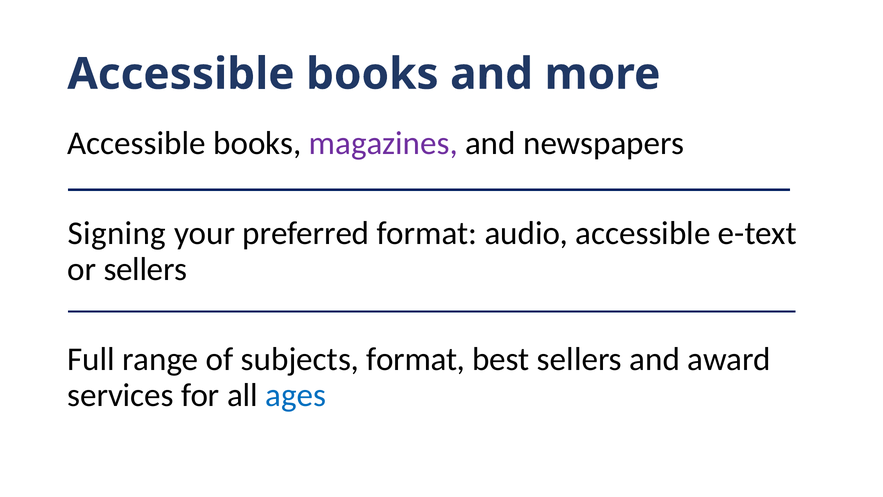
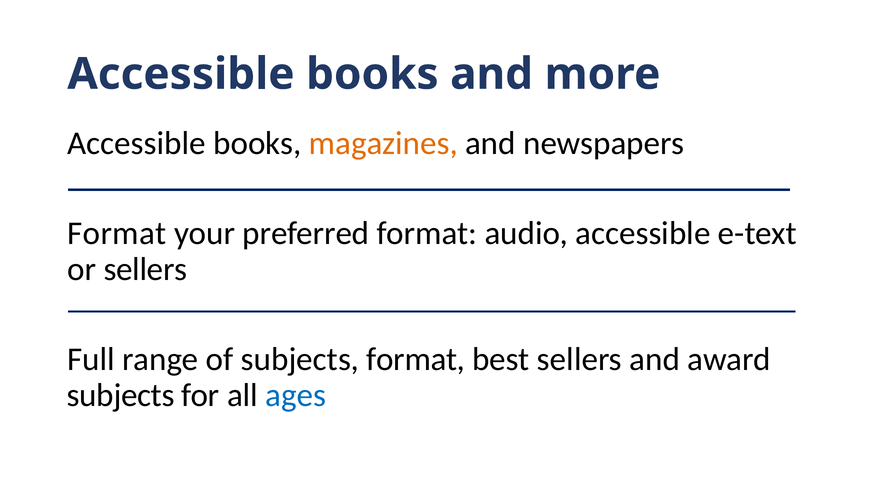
magazines colour: purple -> orange
Signing at (117, 233): Signing -> Format
services at (121, 395): services -> subjects
